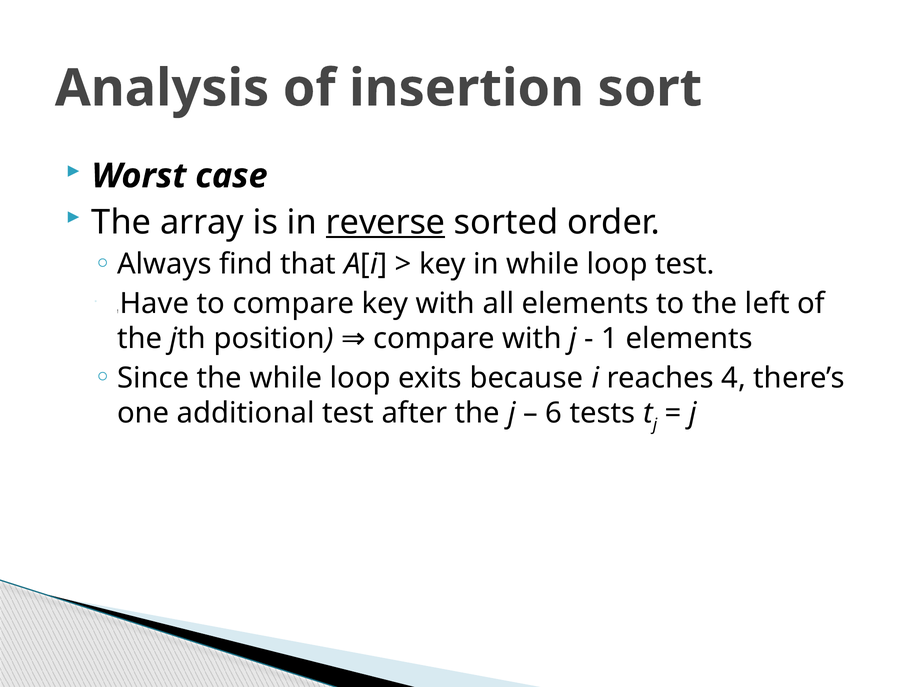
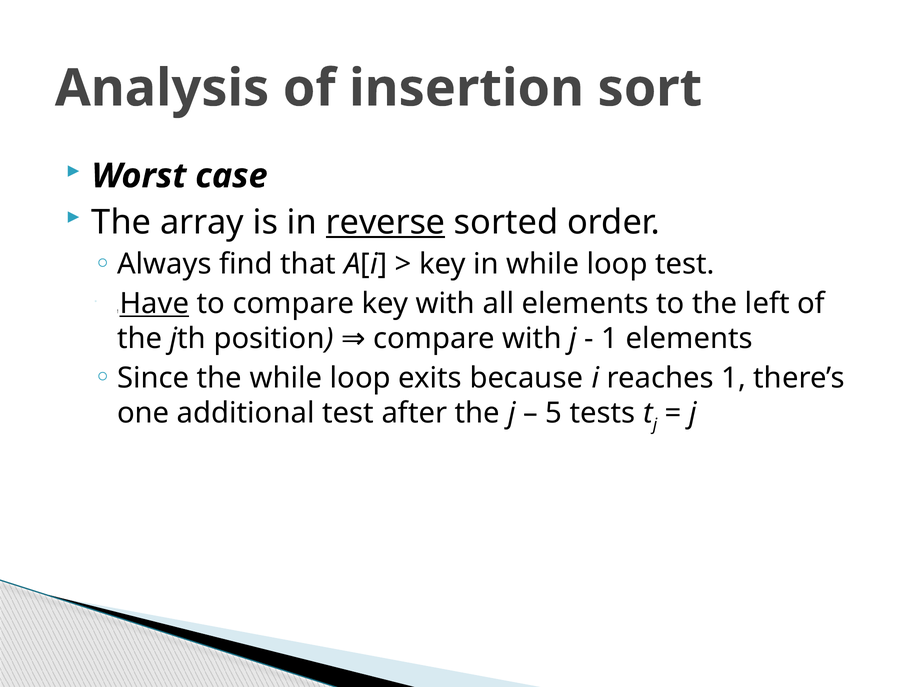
Have underline: none -> present
reaches 4: 4 -> 1
6: 6 -> 5
